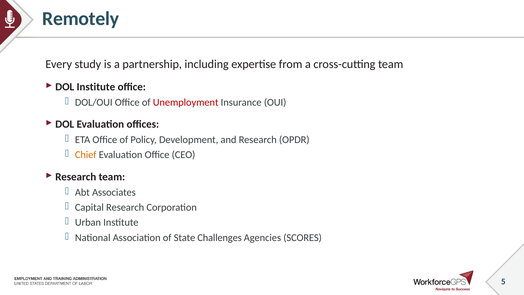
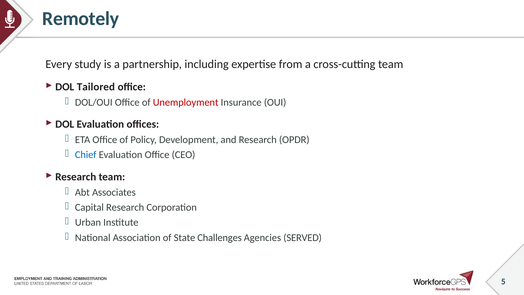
Institute at (96, 87): Institute -> Tailored
Chief colour: orange -> blue
SCORES: SCORES -> SERVED
